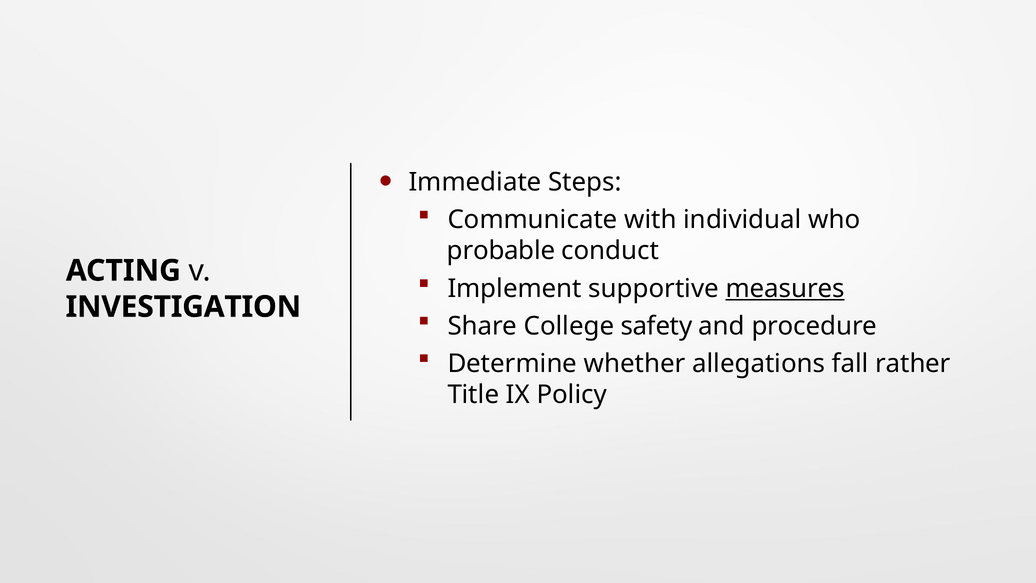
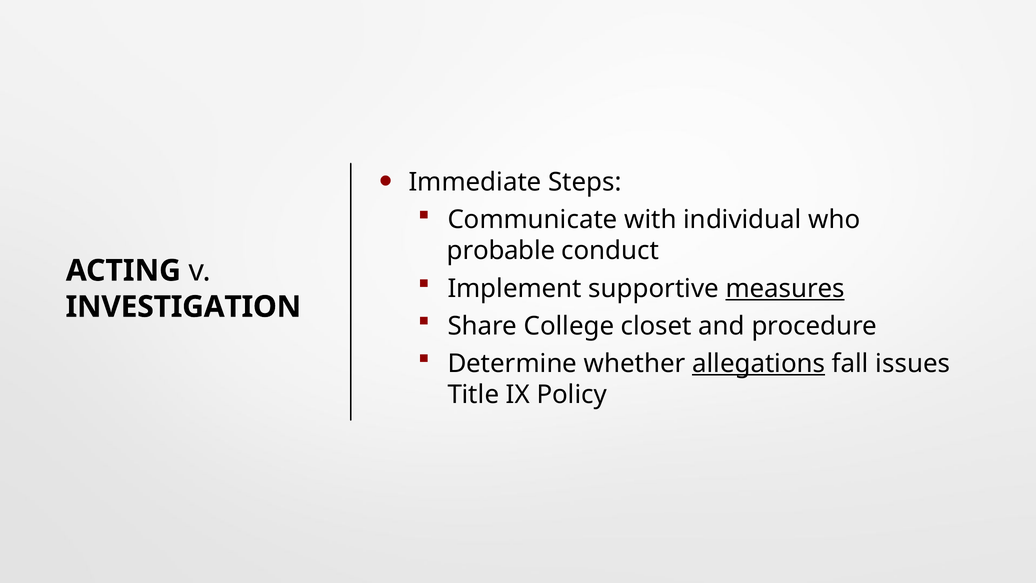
safety: safety -> closet
allegations underline: none -> present
rather: rather -> issues
